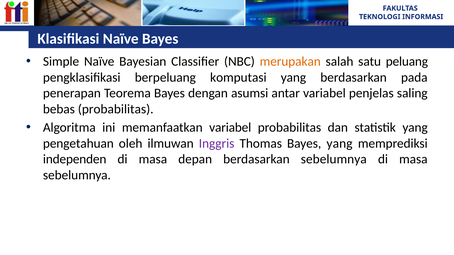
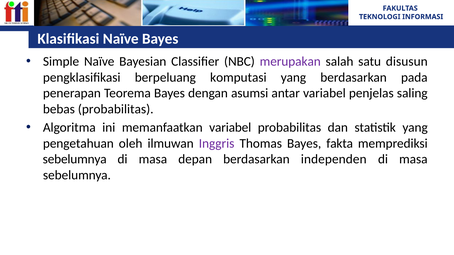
merupakan colour: orange -> purple
peluang: peluang -> disusun
Bayes yang: yang -> fakta
independen at (75, 159): independen -> sebelumnya
berdasarkan sebelumnya: sebelumnya -> independen
